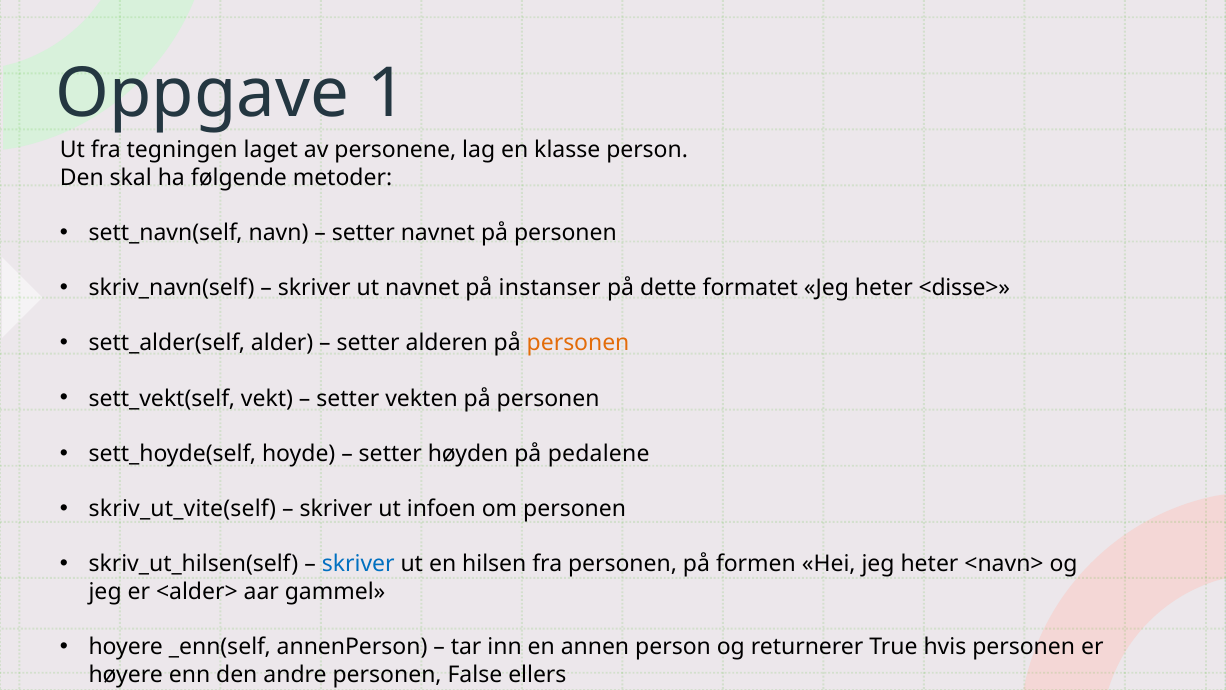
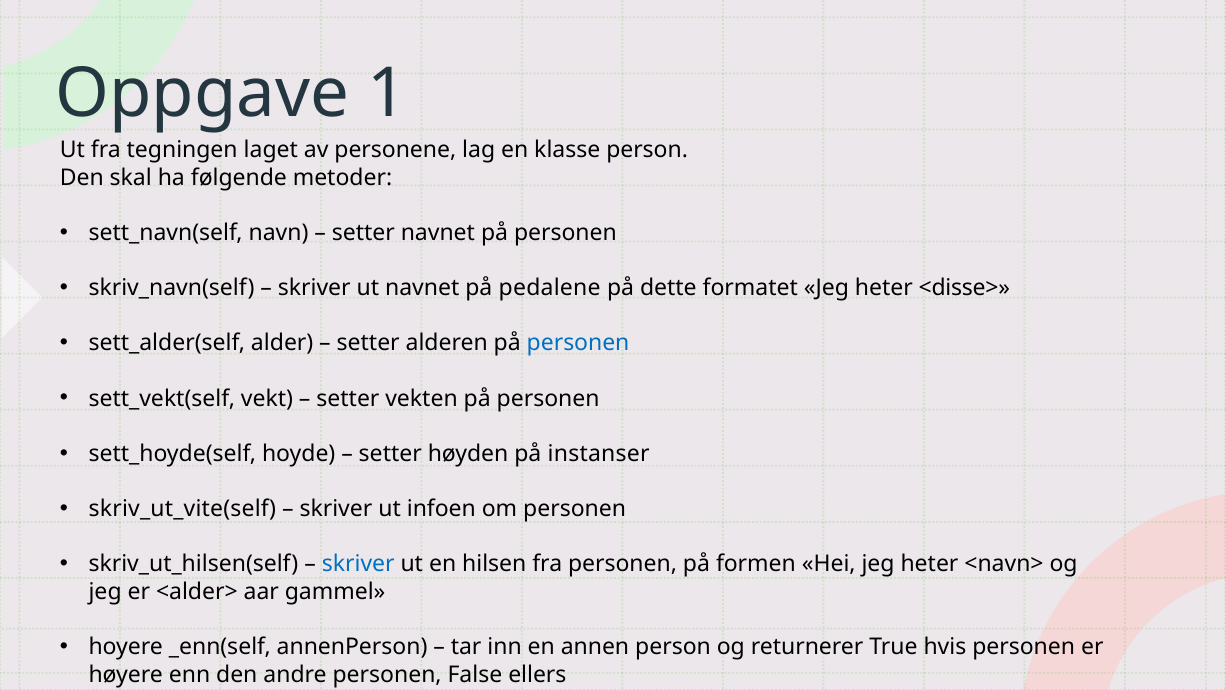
instanser: instanser -> pedalene
personen at (578, 343) colour: orange -> blue
pedalene: pedalene -> instanser
